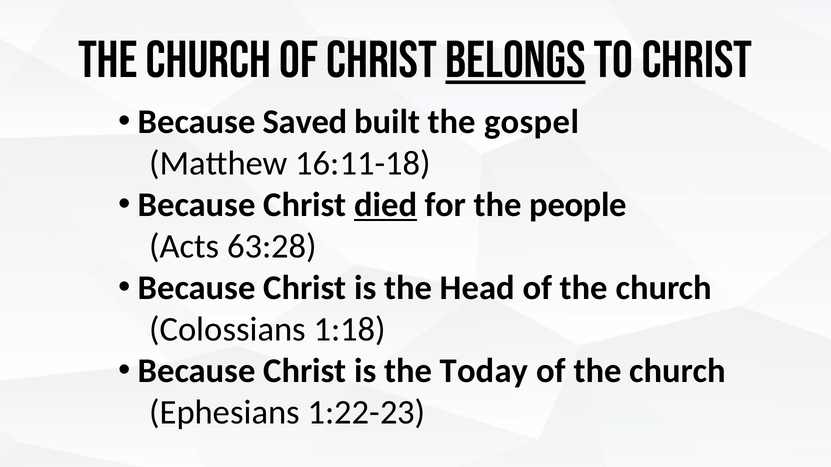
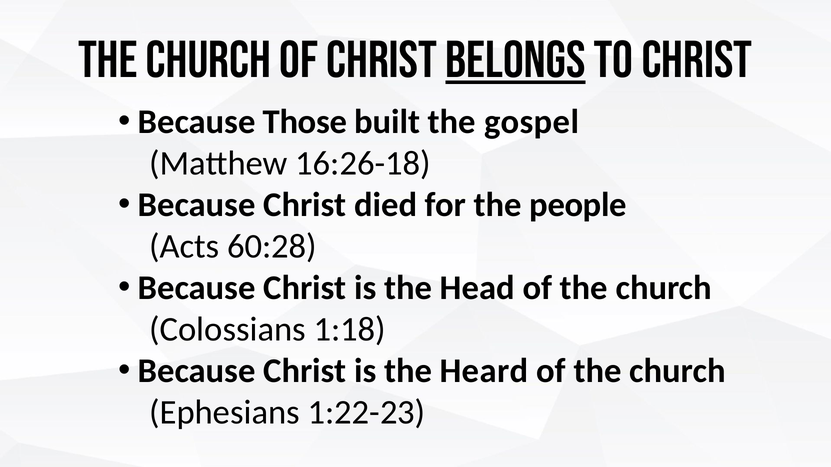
Saved: Saved -> Those
16:11-18: 16:11-18 -> 16:26-18
died underline: present -> none
63:28: 63:28 -> 60:28
Today: Today -> Heard
